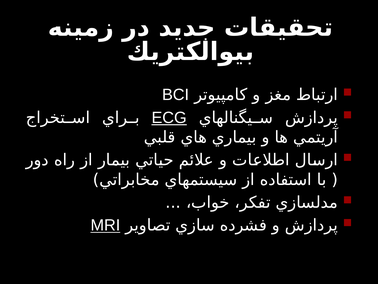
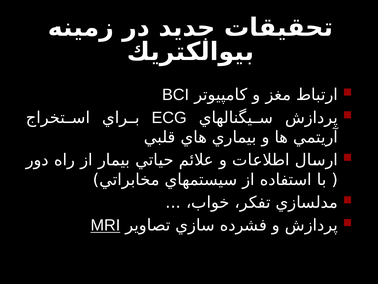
ECG underline: present -> none
